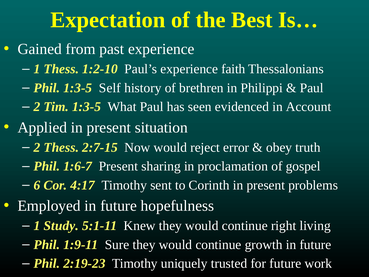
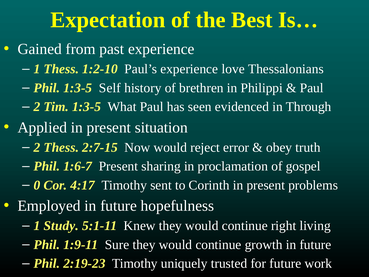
faith: faith -> love
Account: Account -> Through
6: 6 -> 0
